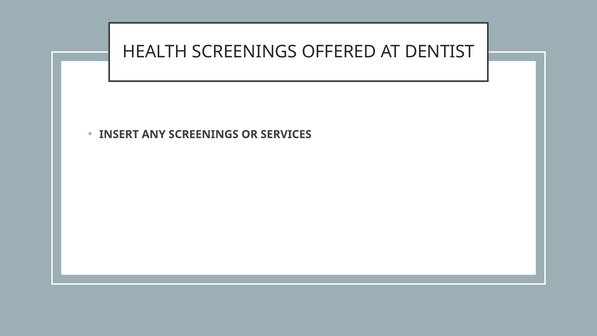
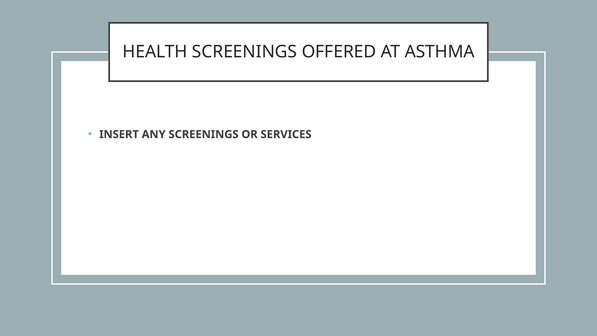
DENTIST: DENTIST -> ASTHMA
